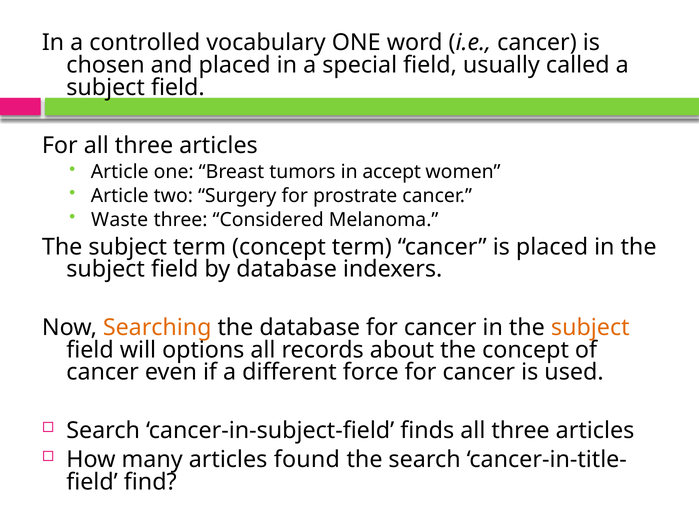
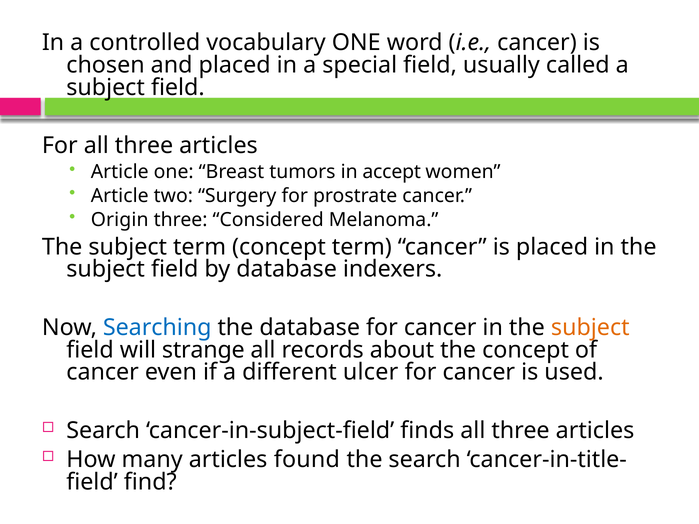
Waste: Waste -> Origin
Searching colour: orange -> blue
options: options -> strange
force: force -> ulcer
